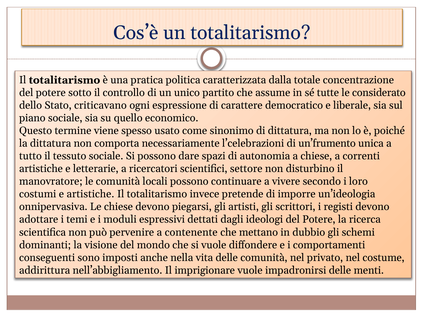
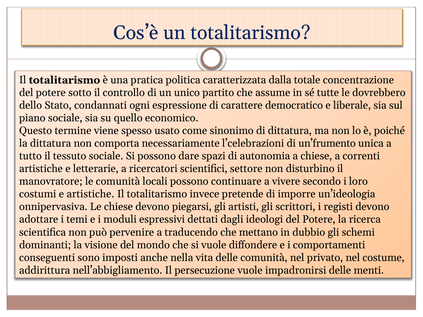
considerato: considerato -> dovrebbero
criticavano: criticavano -> condannati
contenente: contenente -> traducendo
imprigionare: imprigionare -> persecuzione
